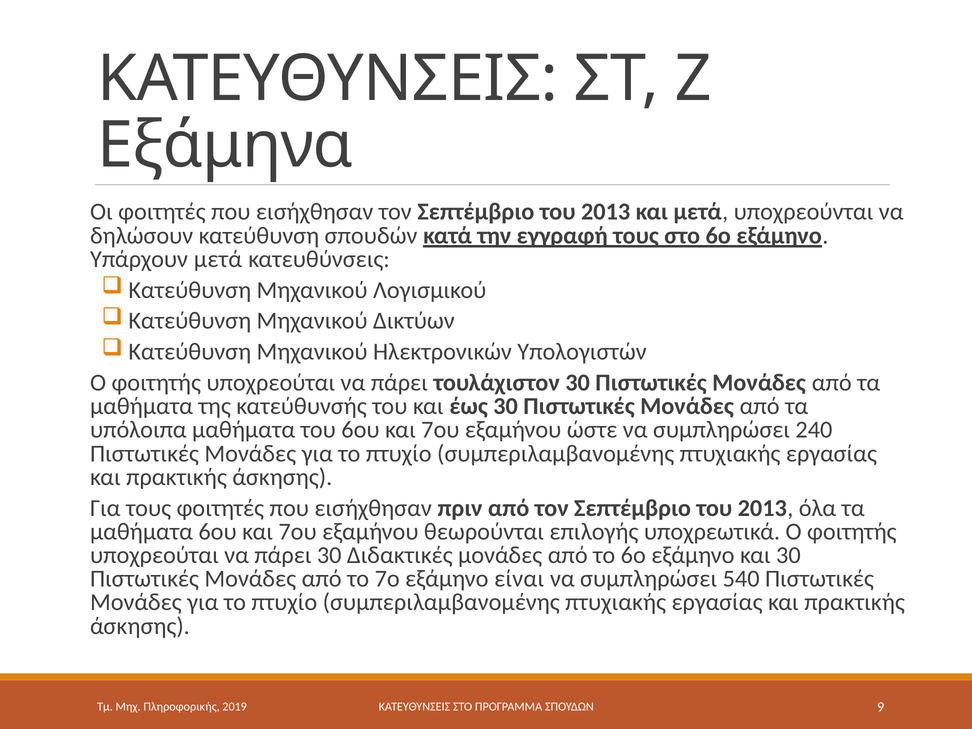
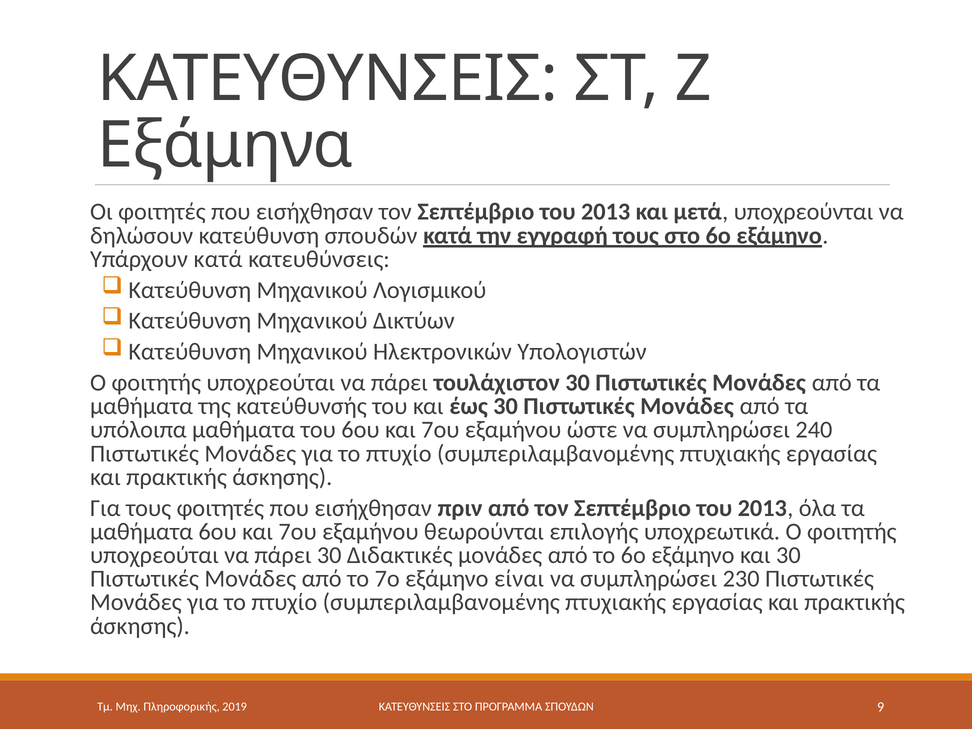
Υπάρχουν μετά: μετά -> κατά
540: 540 -> 230
